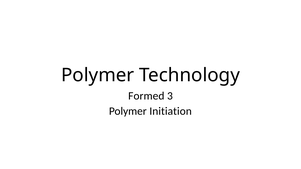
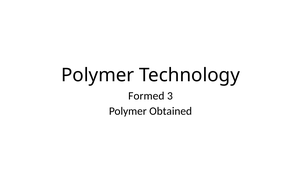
Initiation: Initiation -> Obtained
